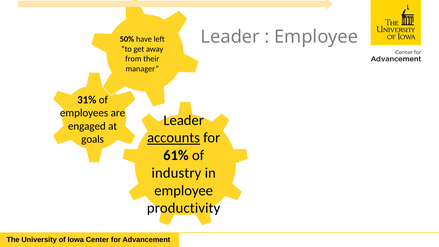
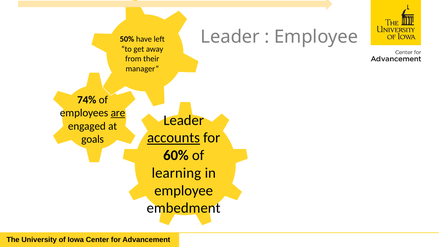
31%: 31% -> 74%
are underline: none -> present
61%: 61% -> 60%
industry: industry -> learning
productivity: productivity -> embedment
